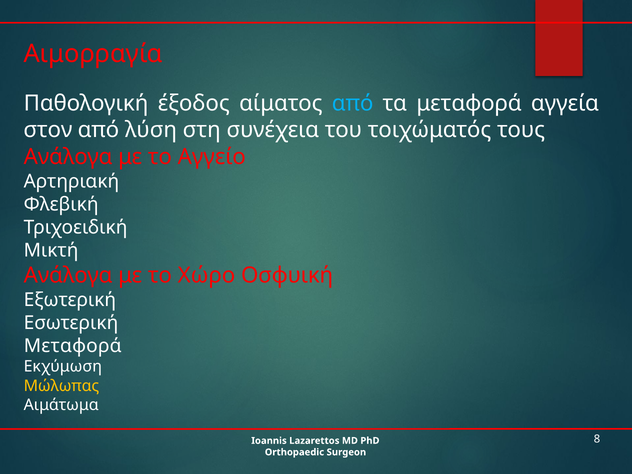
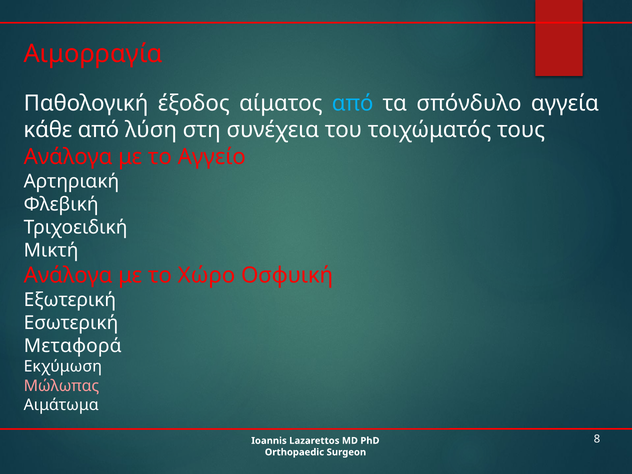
τα μεταφορά: μεταφορά -> σπόνδυλο
στον: στον -> κάθε
Μώλωπας colour: yellow -> pink
